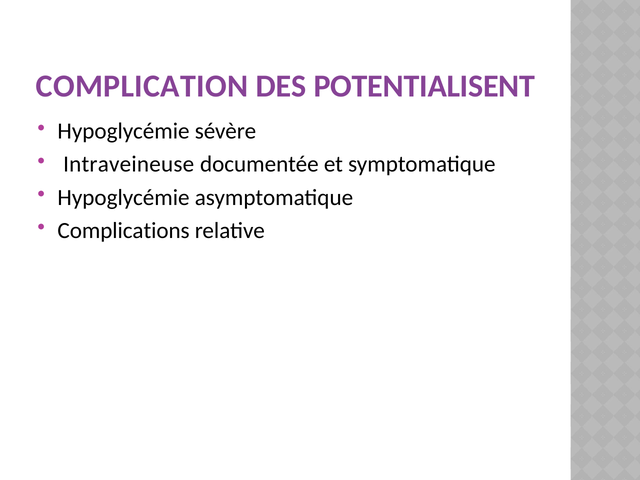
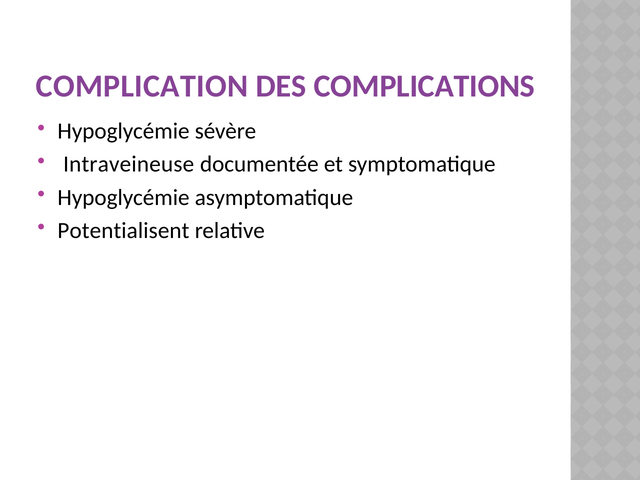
POTENTIALISENT: POTENTIALISENT -> COMPLICATIONS
Complications: Complications -> Potentialisent
